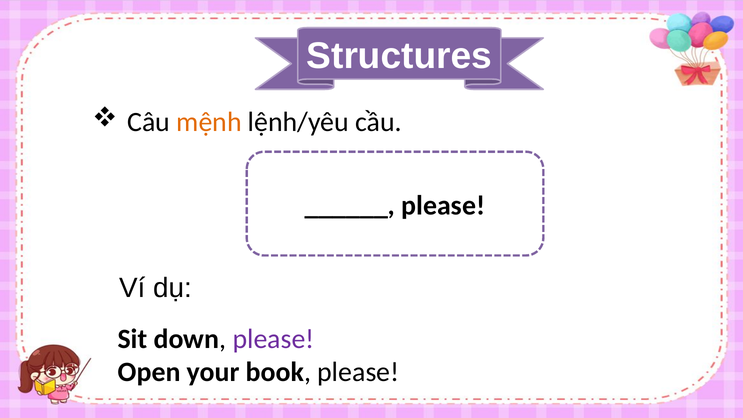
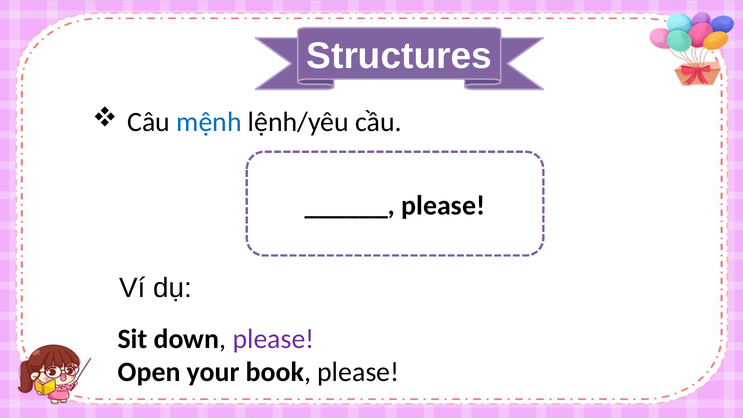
mệnh colour: orange -> blue
